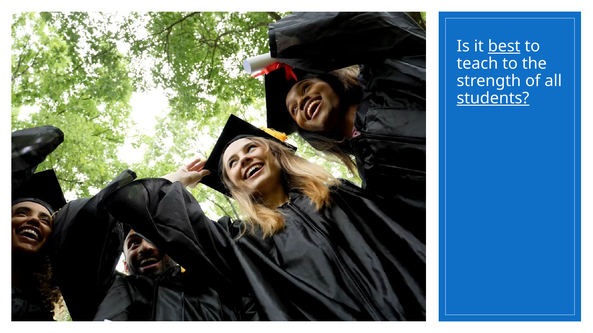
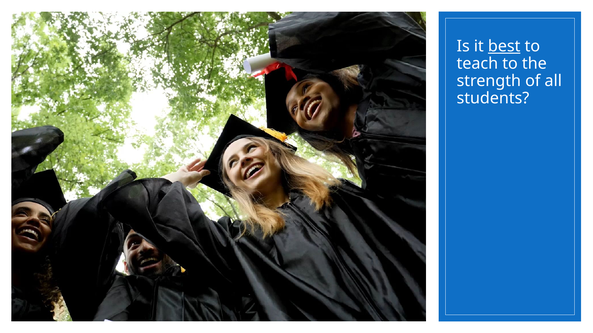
students underline: present -> none
